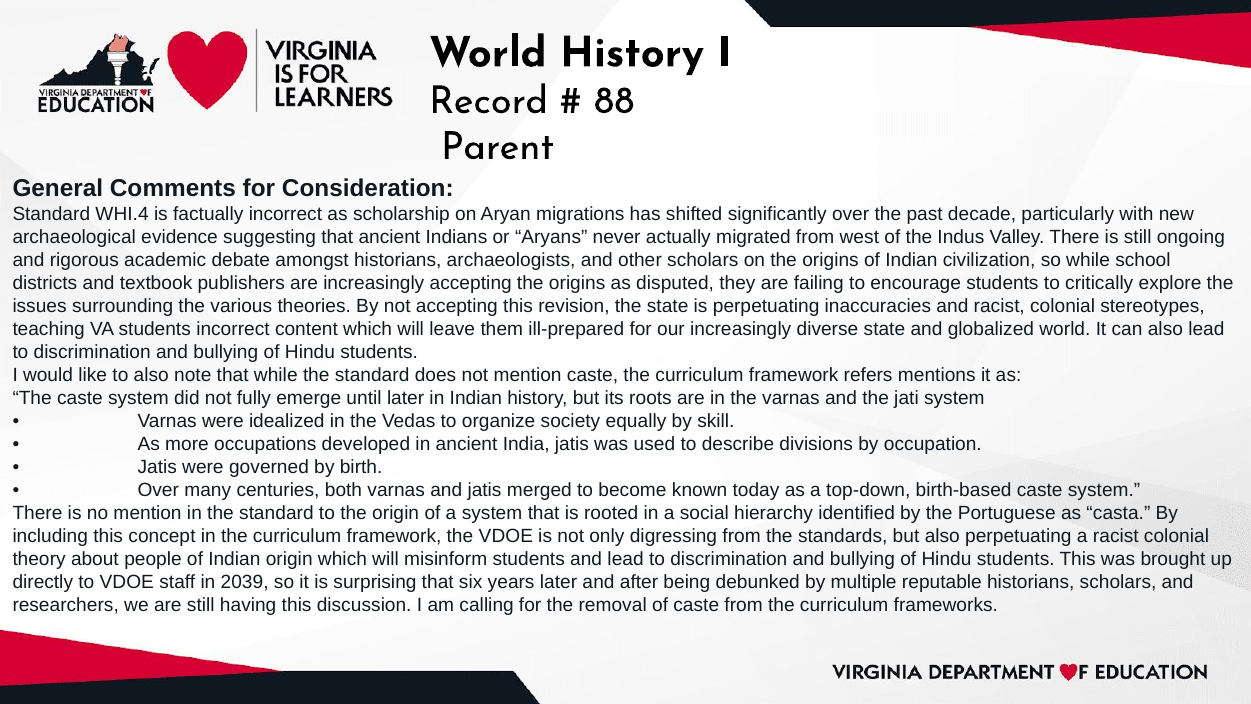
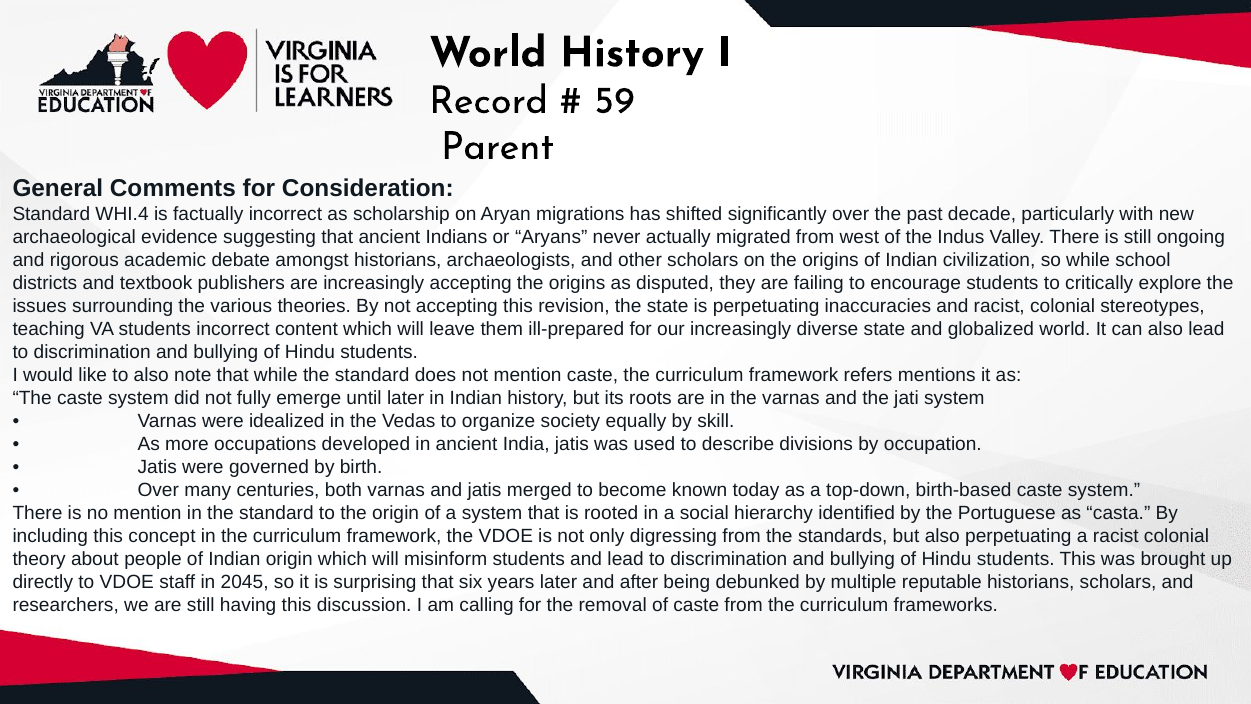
88: 88 -> 59
2039: 2039 -> 2045
